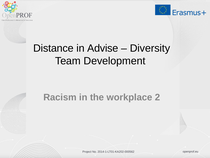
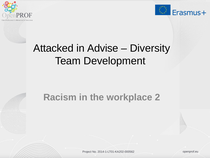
Distance: Distance -> Attacked
